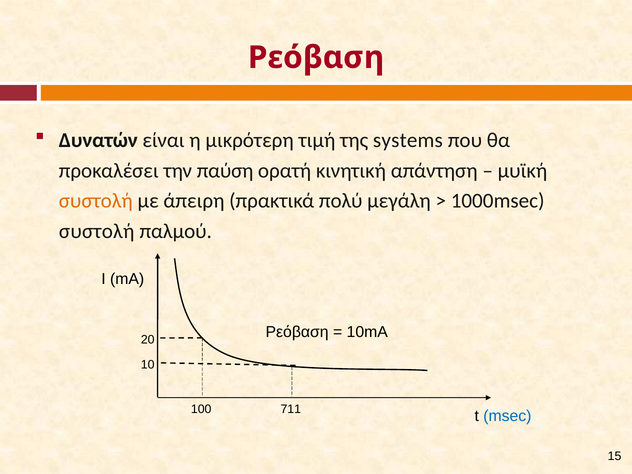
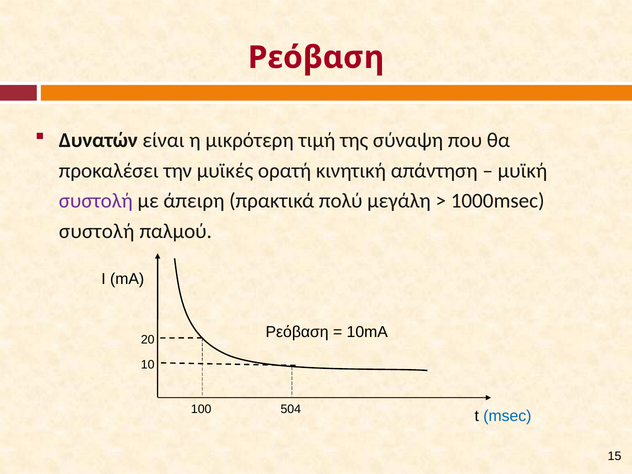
systems: systems -> σύναψη
παύση: παύση -> μυϊκές
συστολή at (96, 201) colour: orange -> purple
711: 711 -> 504
